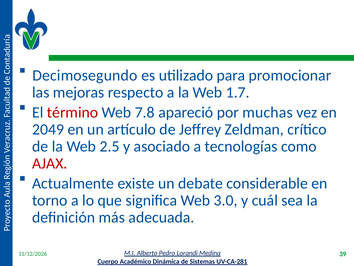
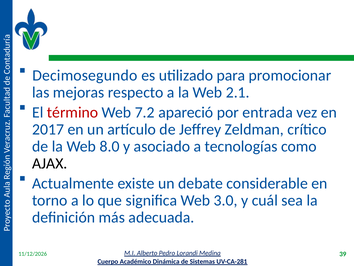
1.7: 1.7 -> 2.1
7.8: 7.8 -> 7.2
muchas: muchas -> entrada
2049: 2049 -> 2017
2.5: 2.5 -> 8.0
AJAX colour: red -> black
